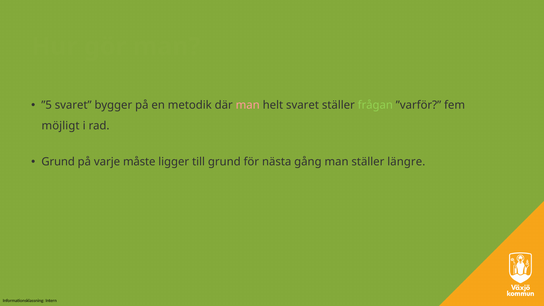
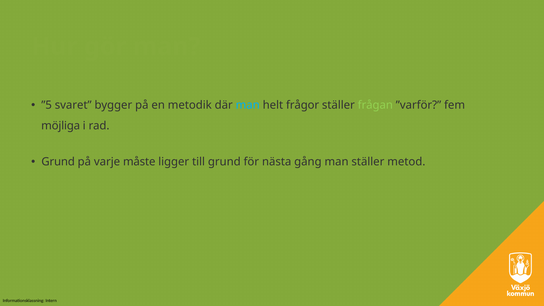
man at (248, 105) colour: pink -> light blue
helt svaret: svaret -> frågor
möjligt: möjligt -> möjliga
längre: längre -> metod
